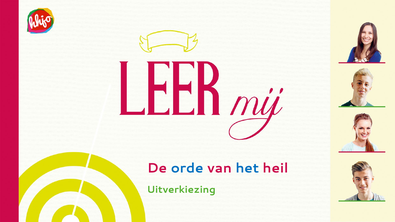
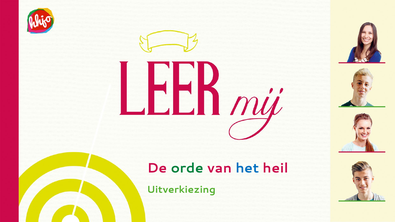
orde colour: blue -> green
